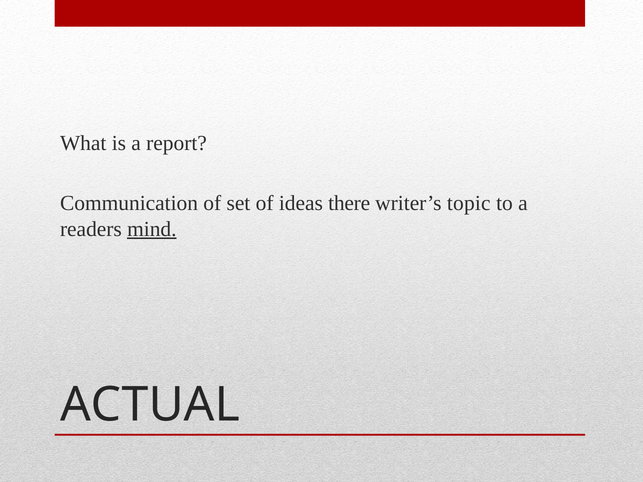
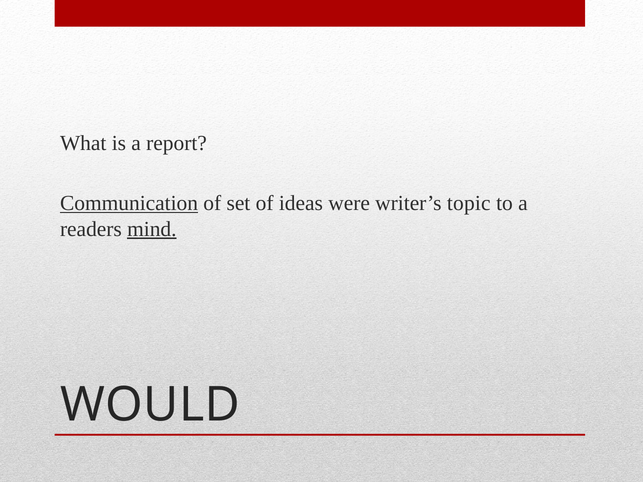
Communication underline: none -> present
there: there -> were
ACTUAL: ACTUAL -> WOULD
